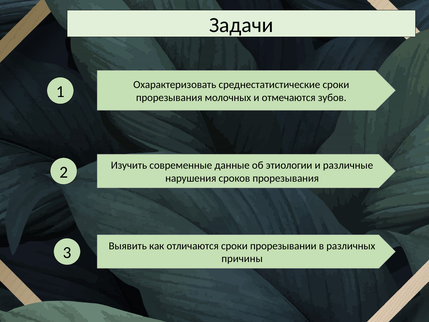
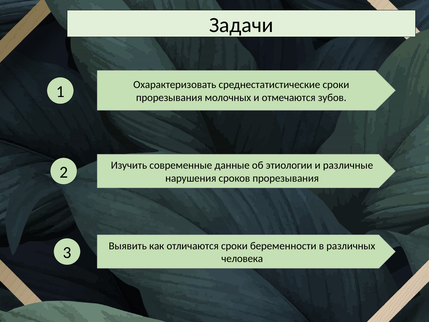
прорезывании: прорезывании -> беременности
причины: причины -> человека
